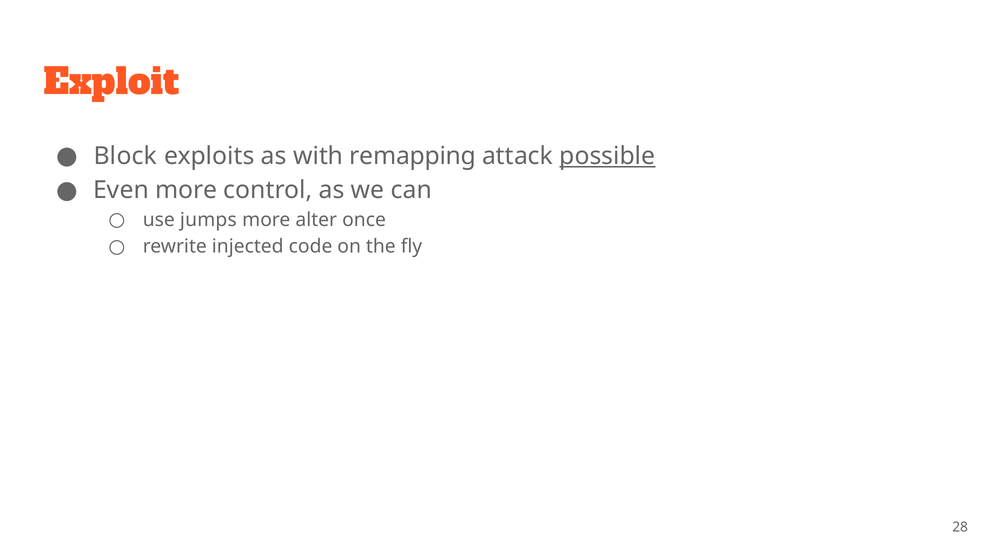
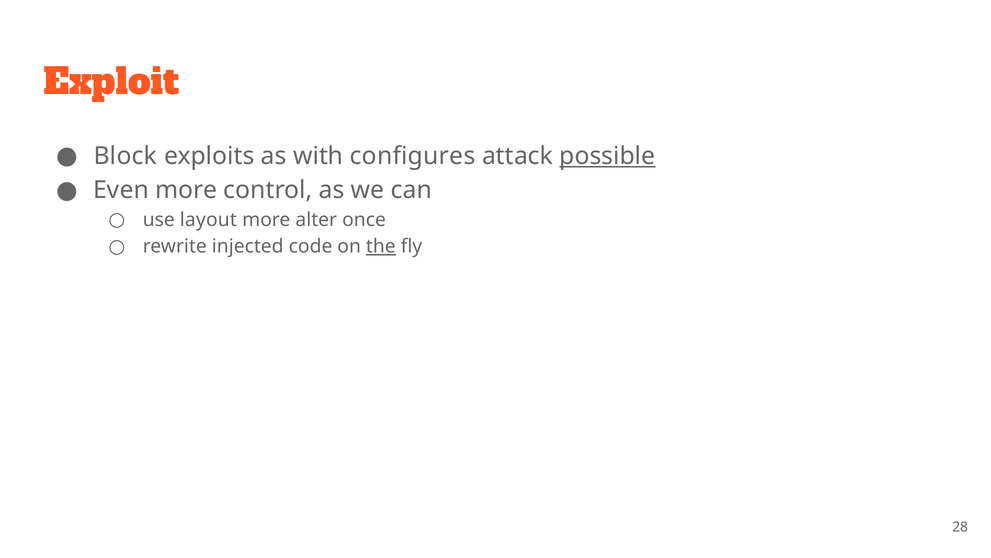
remapping: remapping -> configures
jumps: jumps -> layout
the underline: none -> present
